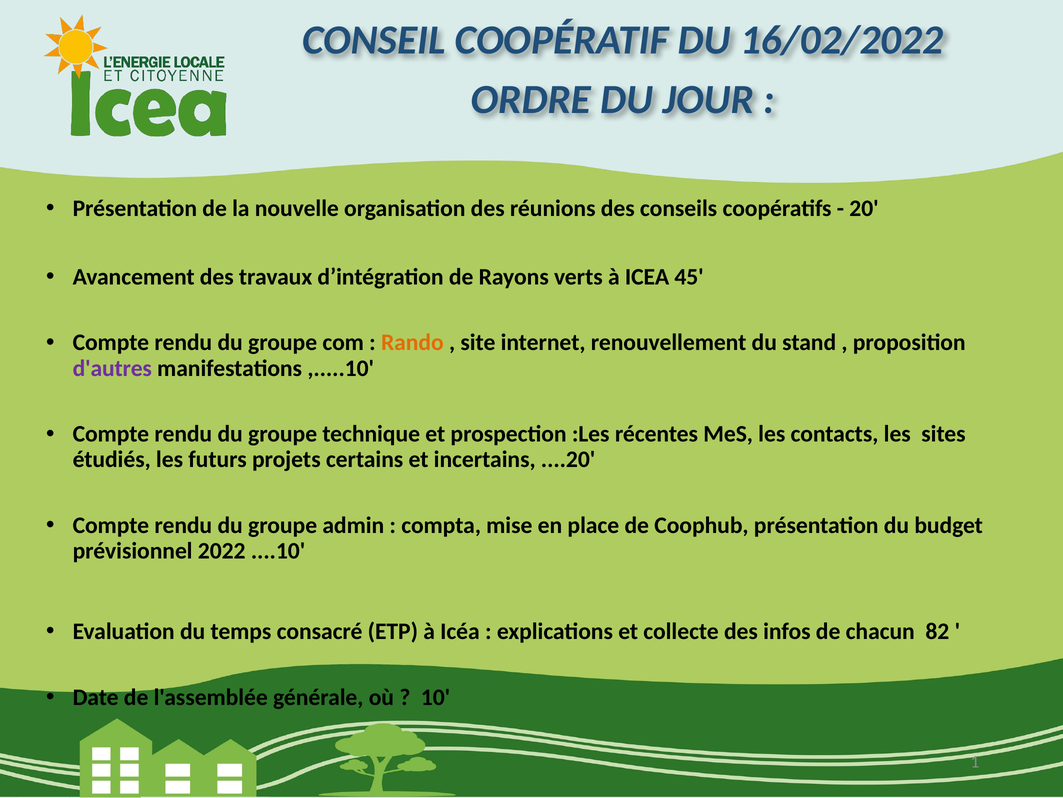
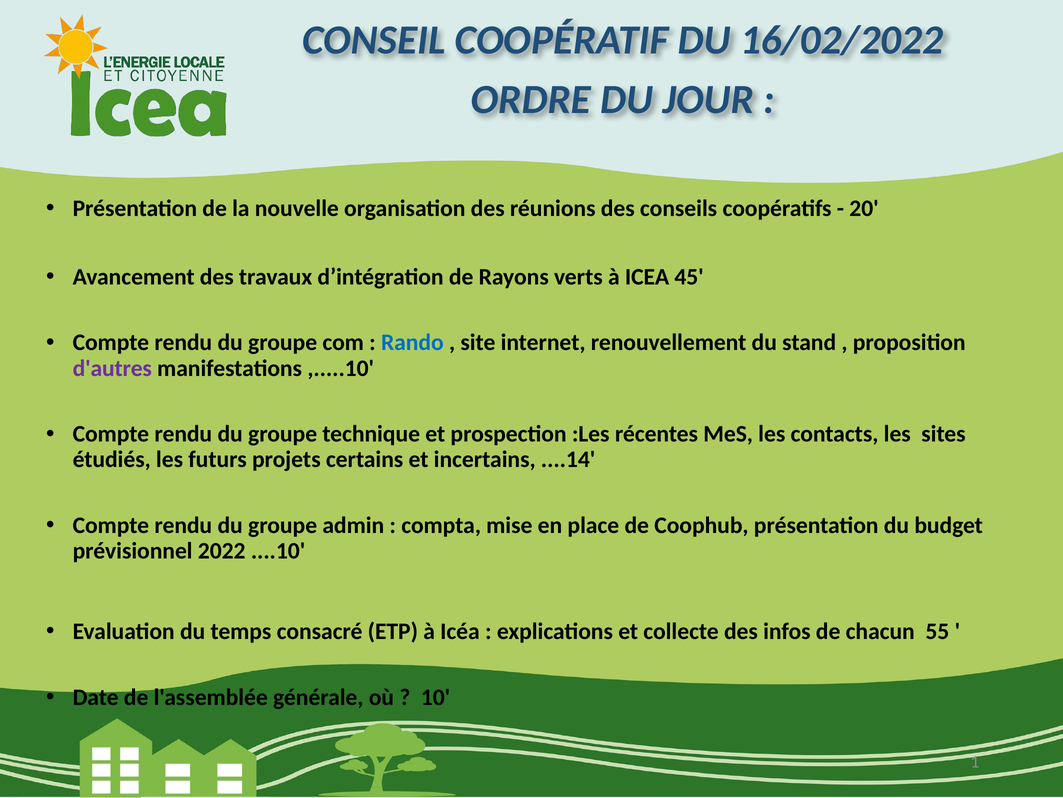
Rando colour: orange -> blue
....20: ....20 -> ....14
82: 82 -> 55
